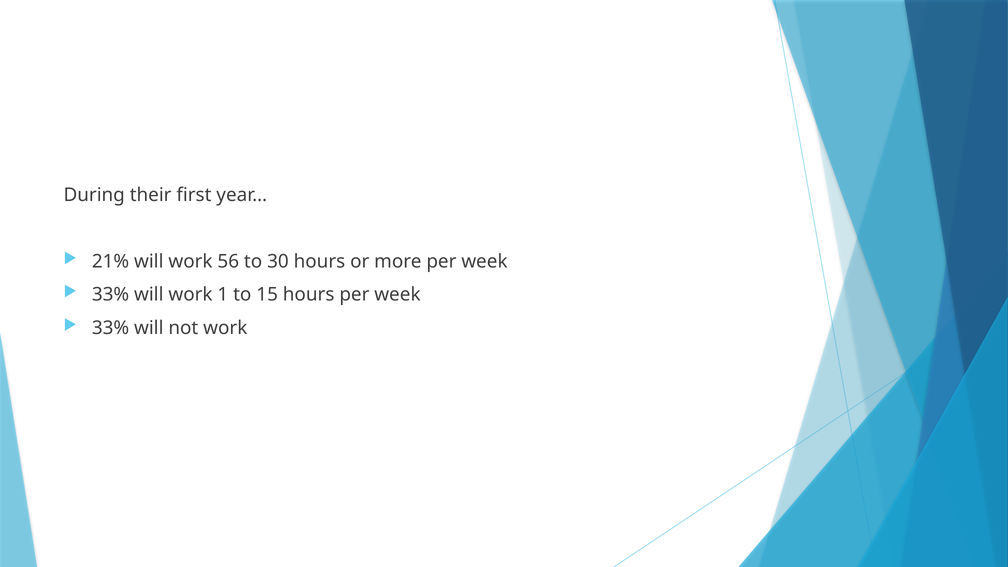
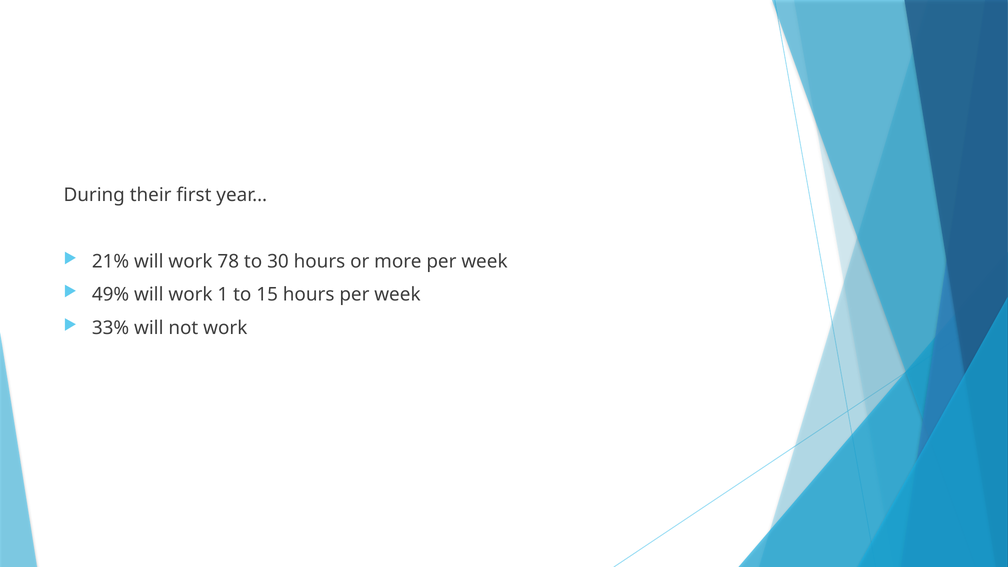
56: 56 -> 78
33% at (111, 295): 33% -> 49%
